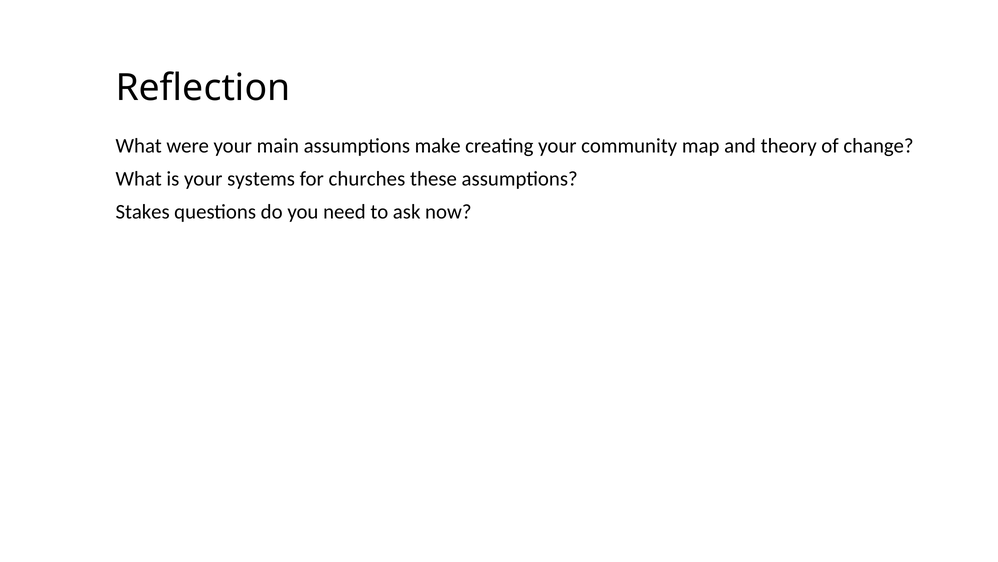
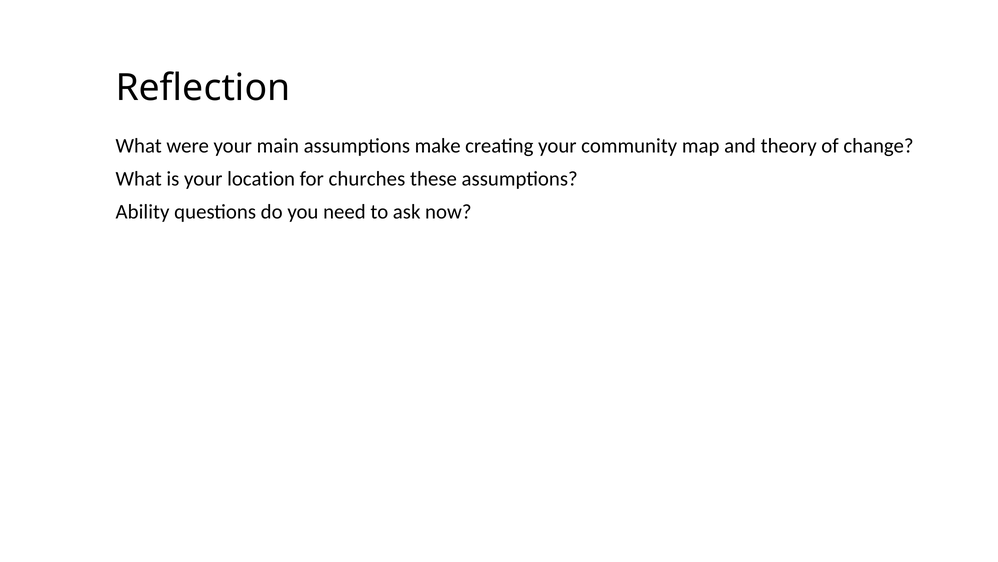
systems: systems -> location
Stakes: Stakes -> Ability
